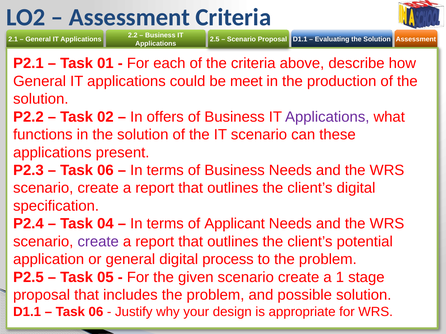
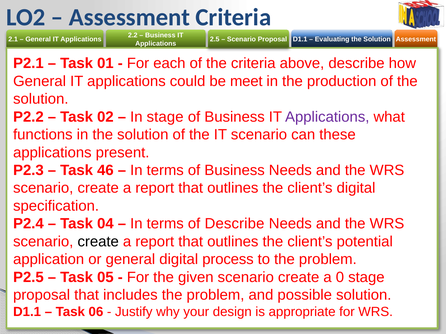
In offers: offers -> stage
06 at (105, 171): 06 -> 46
of Applicant: Applicant -> Describe
create at (98, 242) colour: purple -> black
1: 1 -> 0
